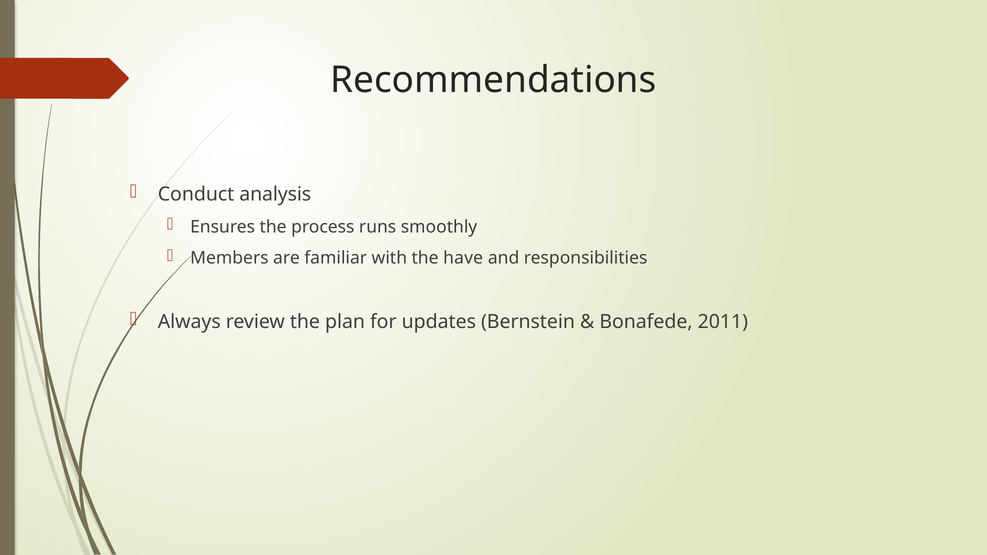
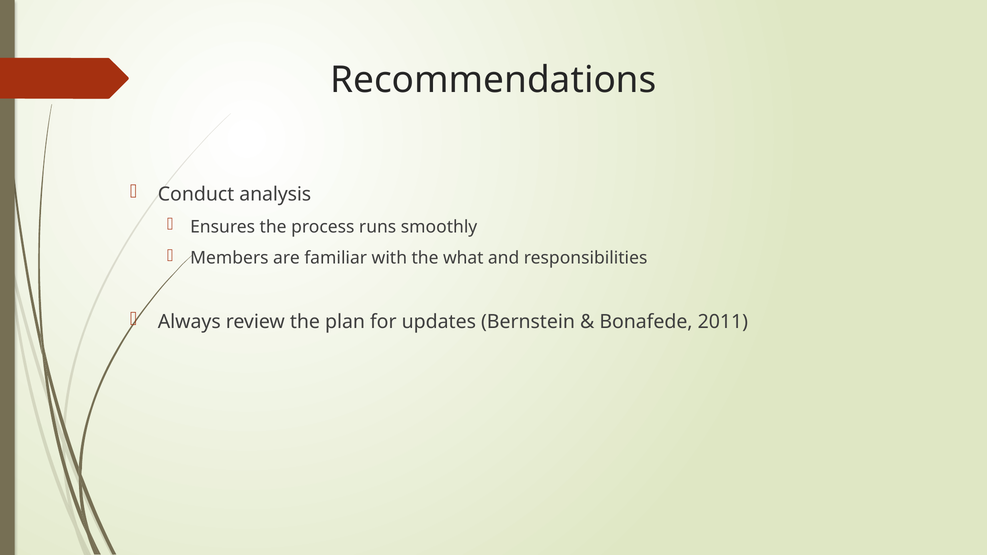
have: have -> what
